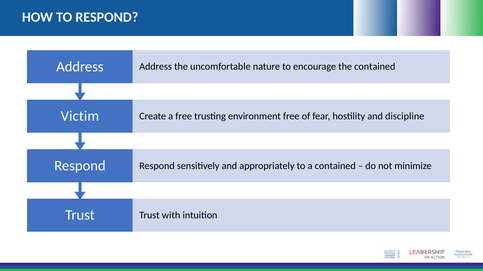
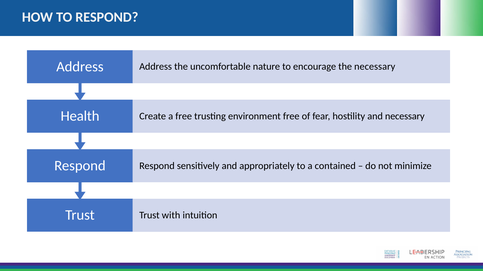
the contained: contained -> necessary
Victim: Victim -> Health
and discipline: discipline -> necessary
